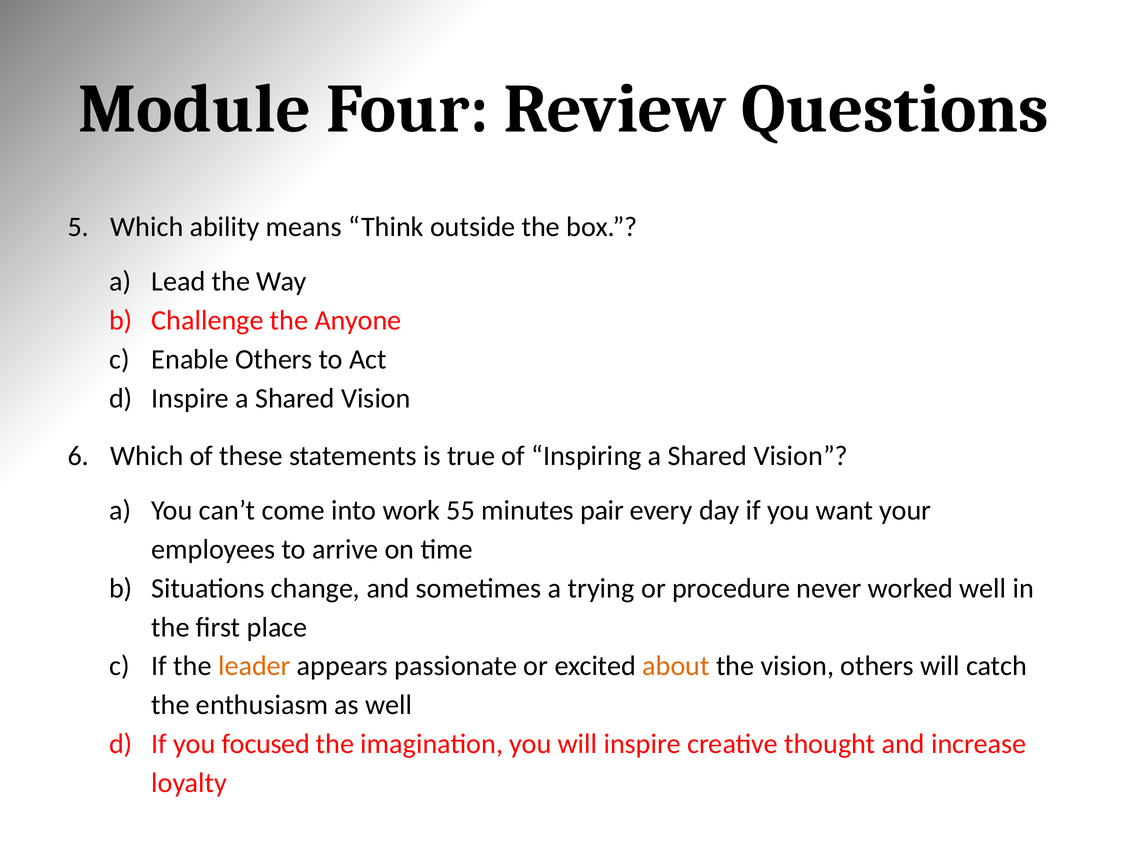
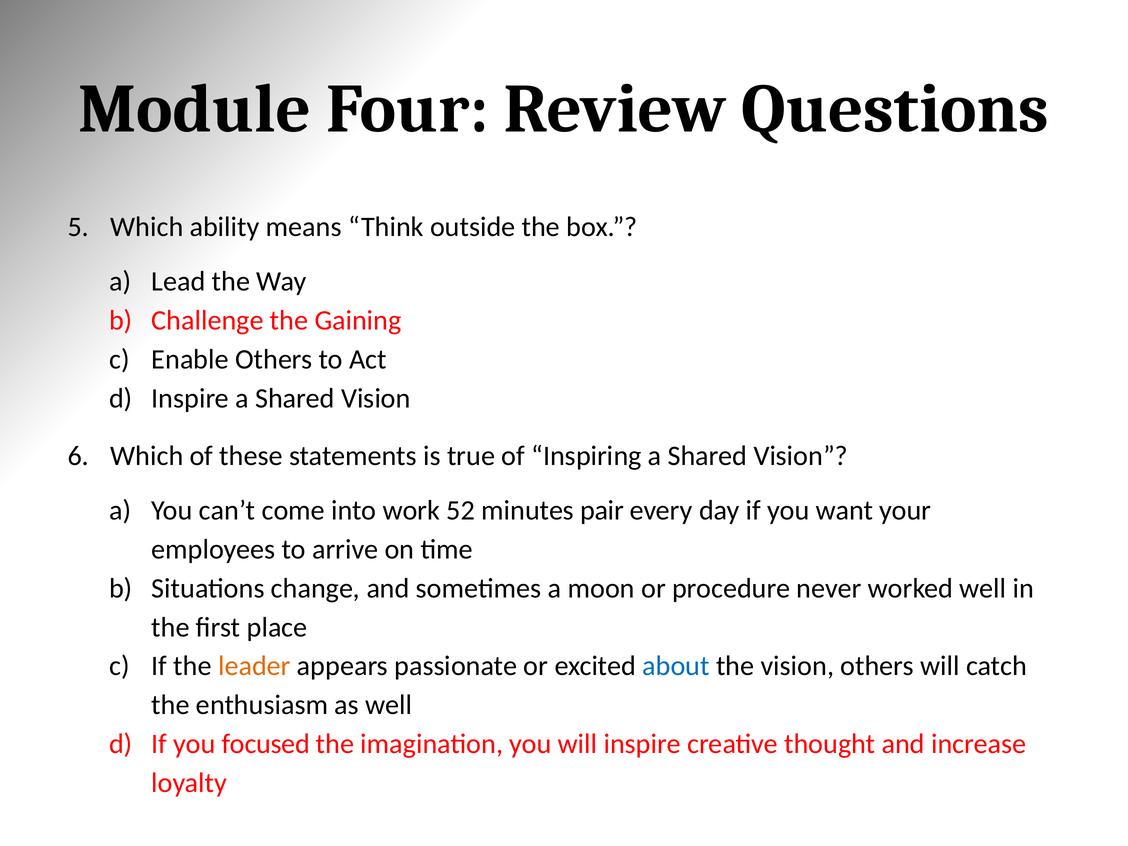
Anyone: Anyone -> Gaining
55: 55 -> 52
trying: trying -> moon
about colour: orange -> blue
